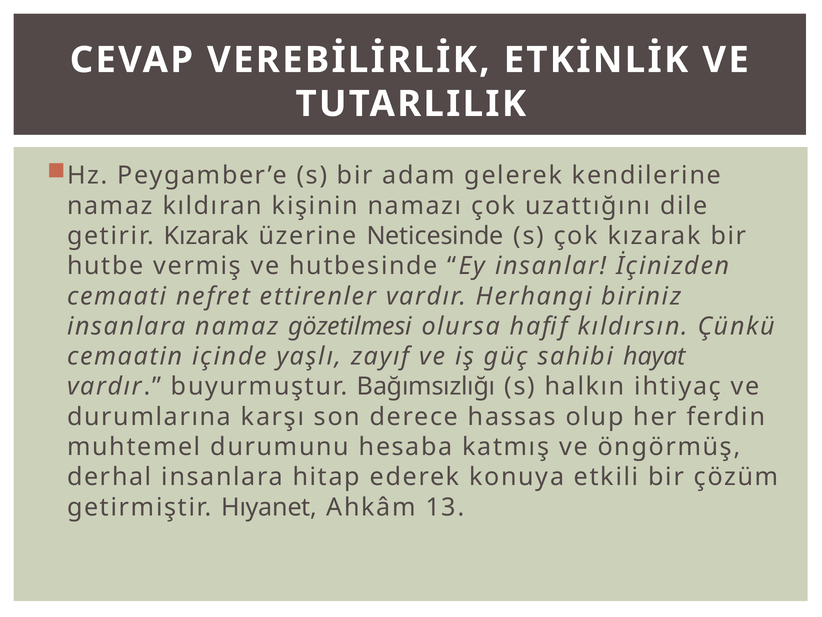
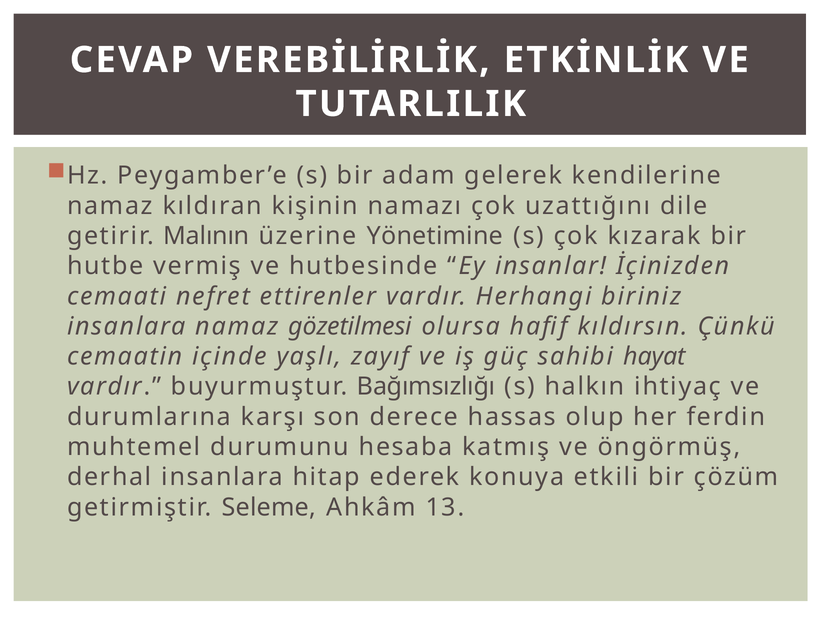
getirir Kızarak: Kızarak -> Malının
Neticesinde: Neticesinde -> Yönetimine
Hıyanet: Hıyanet -> Seleme
